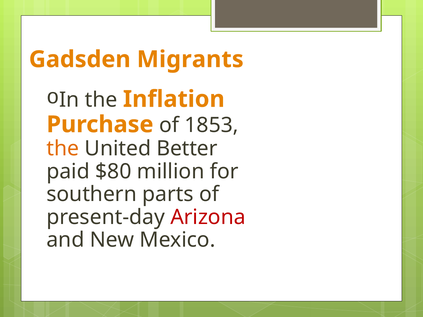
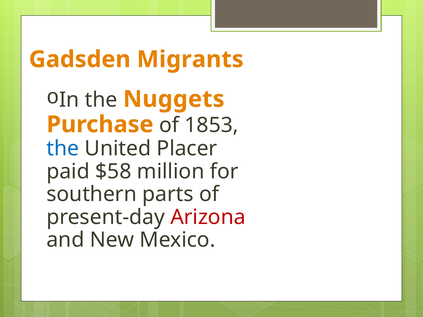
Inflation: Inflation -> Nuggets
the at (63, 149) colour: orange -> blue
Better: Better -> Placer
$80: $80 -> $58
